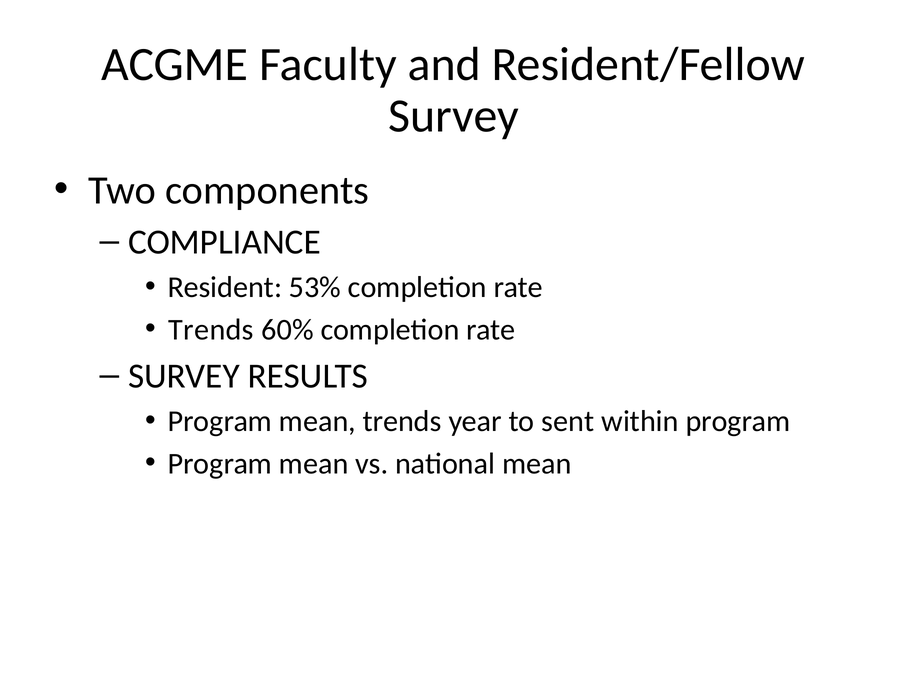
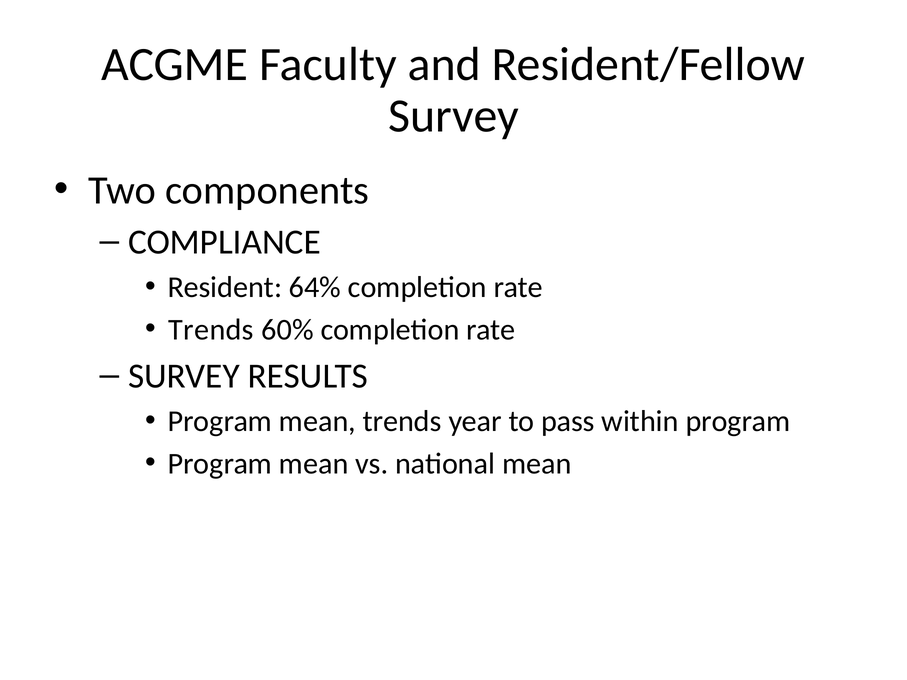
53%: 53% -> 64%
sent: sent -> pass
